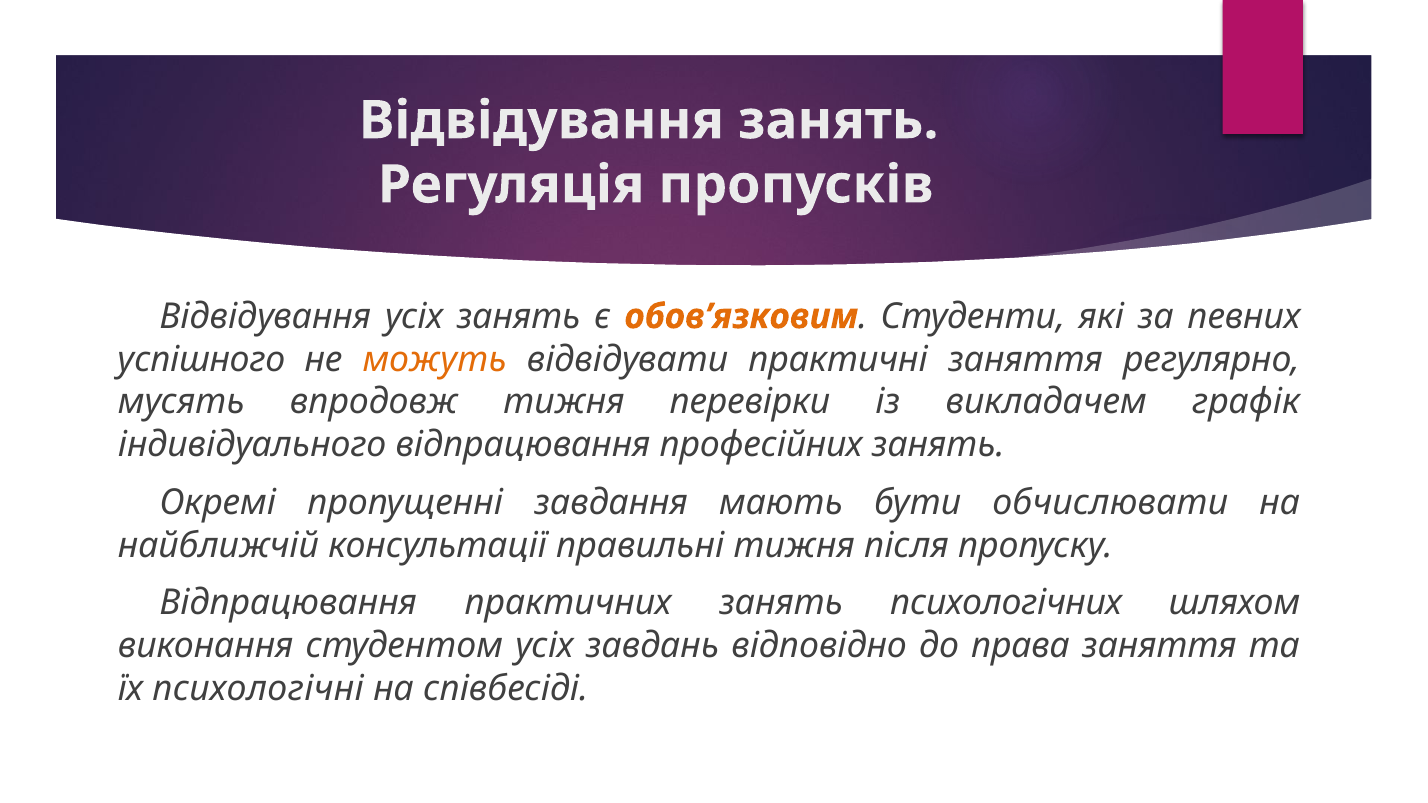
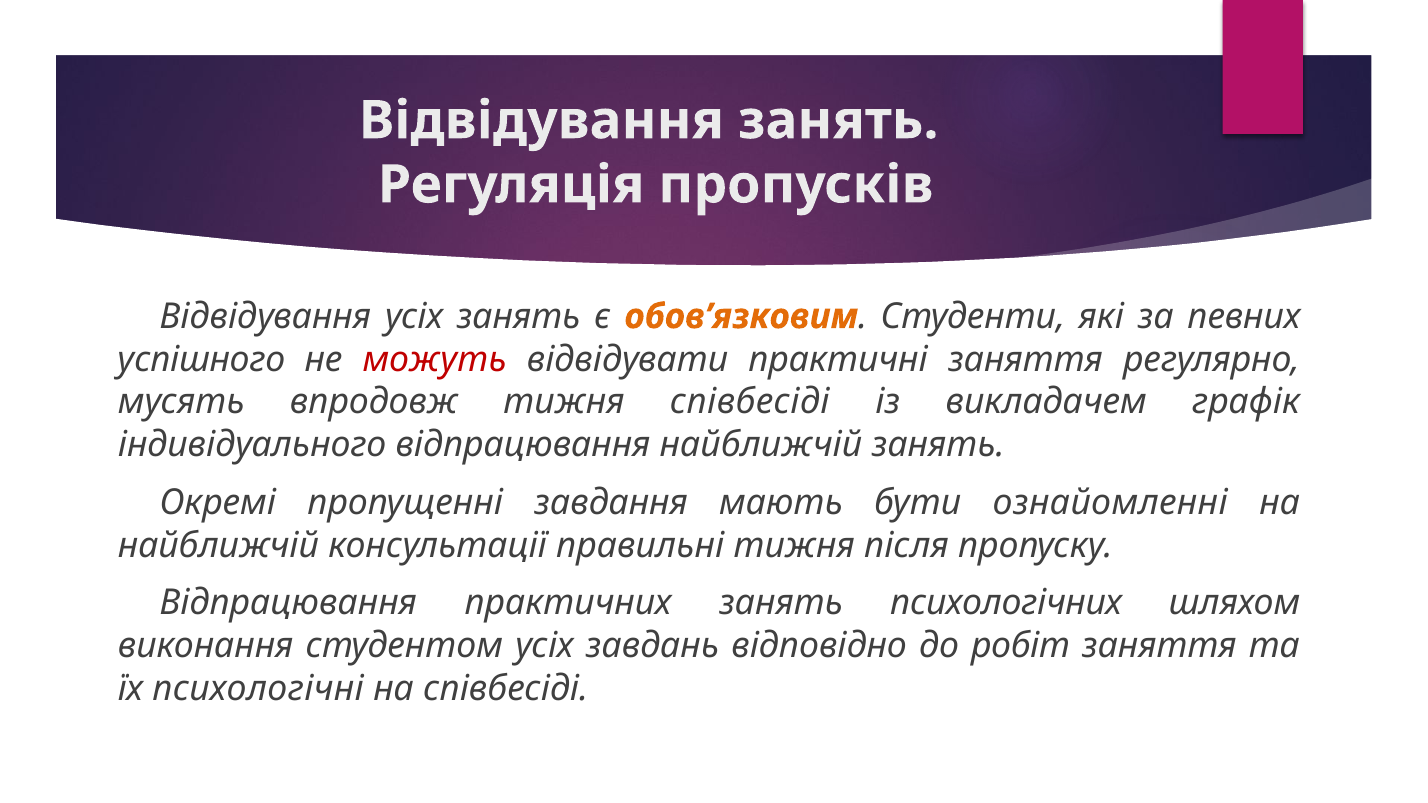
можуть colour: orange -> red
тижня перевірки: перевірки -> співбесіді
відпрацювання професійних: професійних -> найближчій
обчислювати: обчислювати -> ознайомленні
права: права -> робіт
